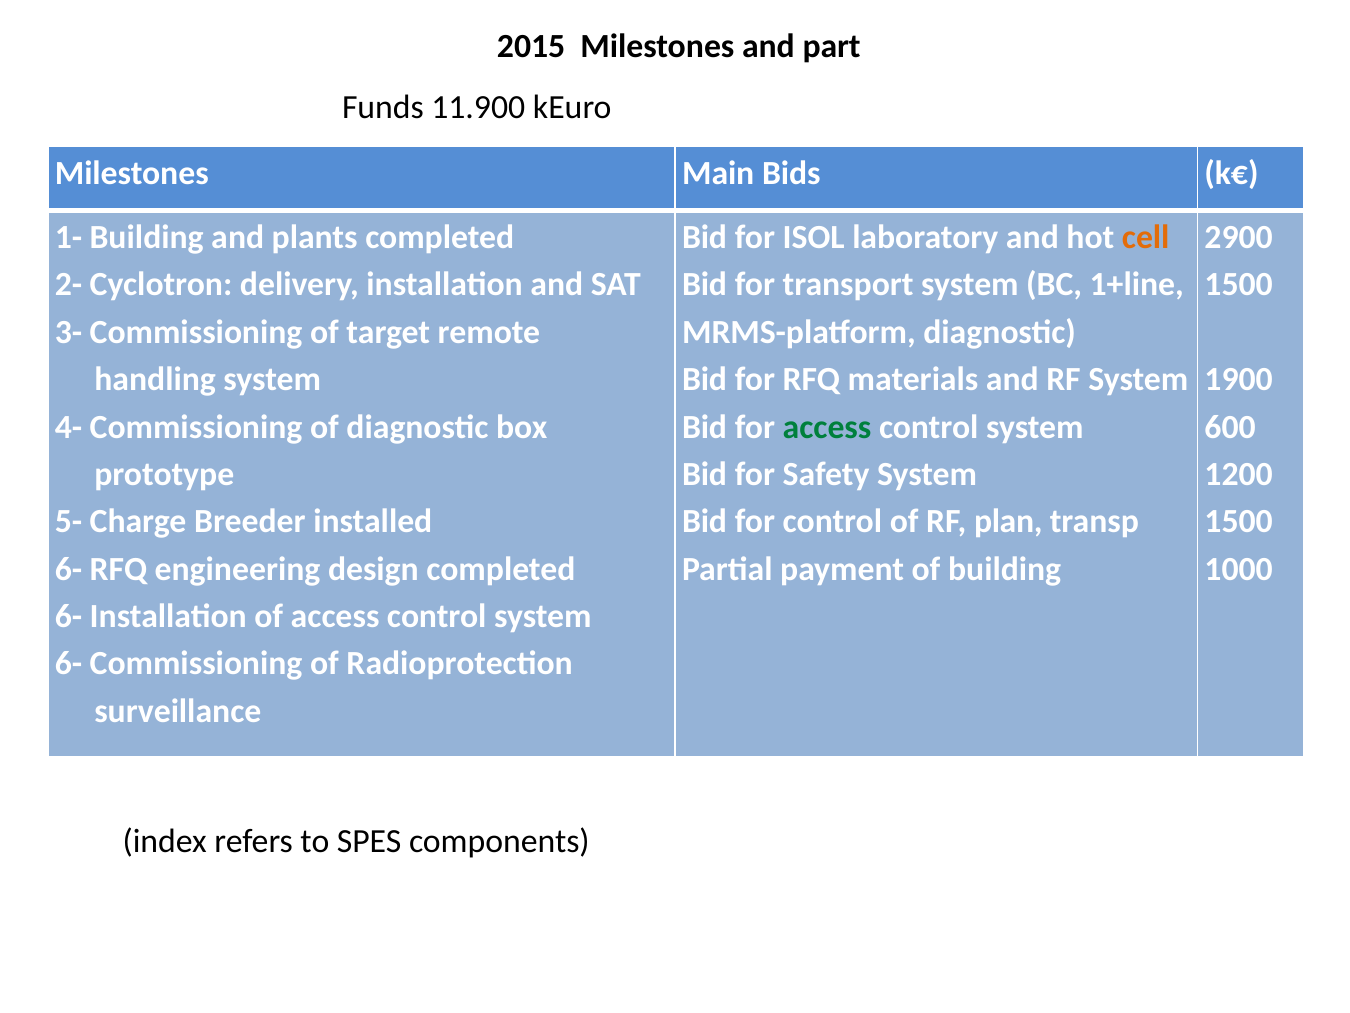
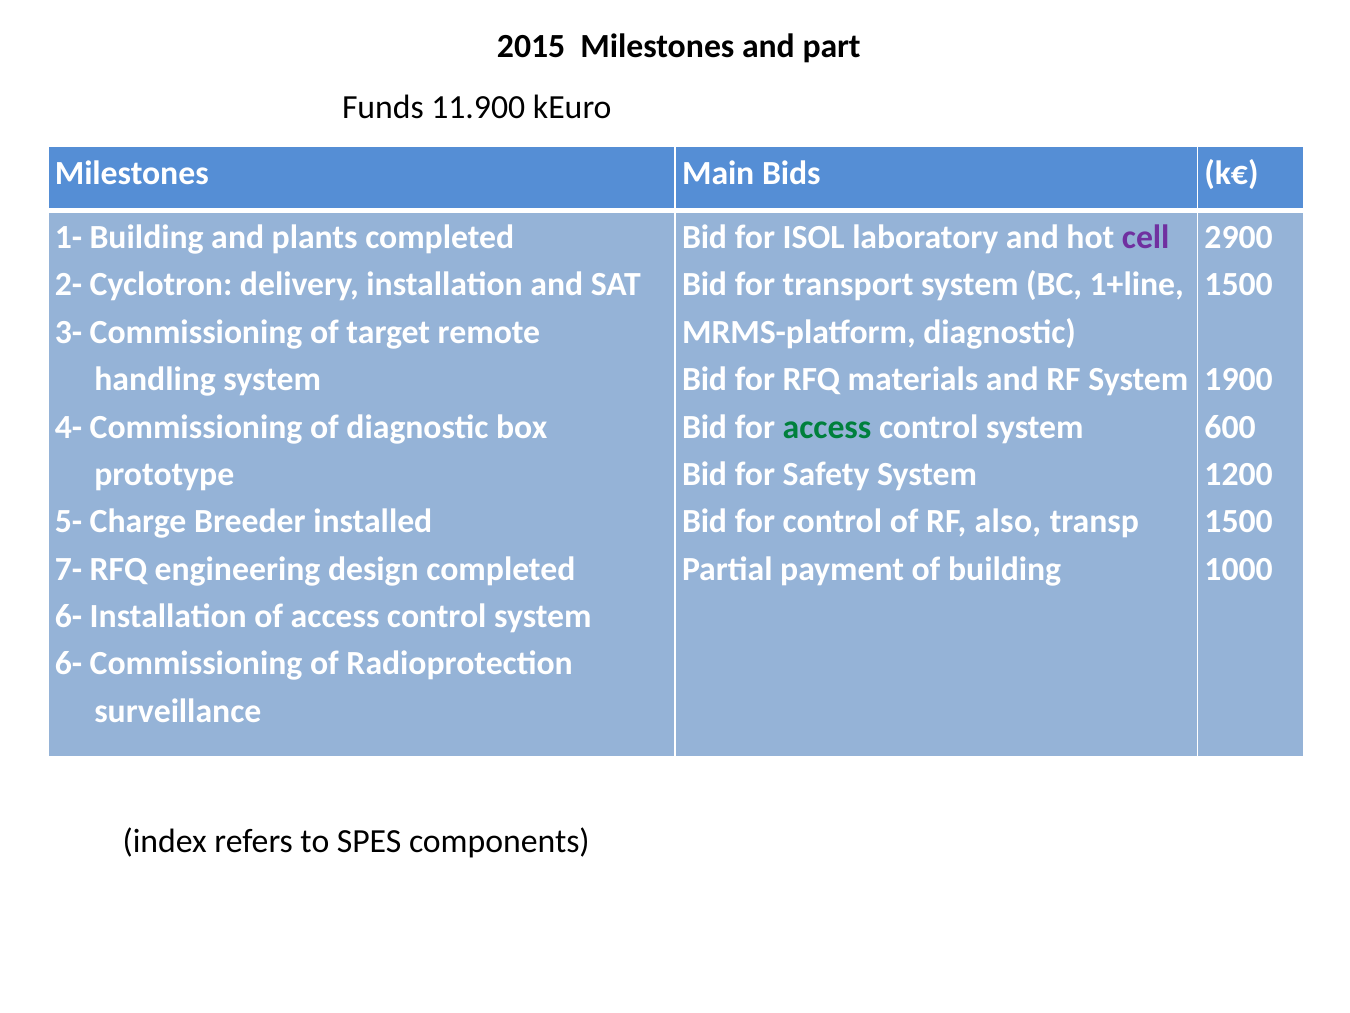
cell colour: orange -> purple
plan: plan -> also
6- at (68, 569): 6- -> 7-
